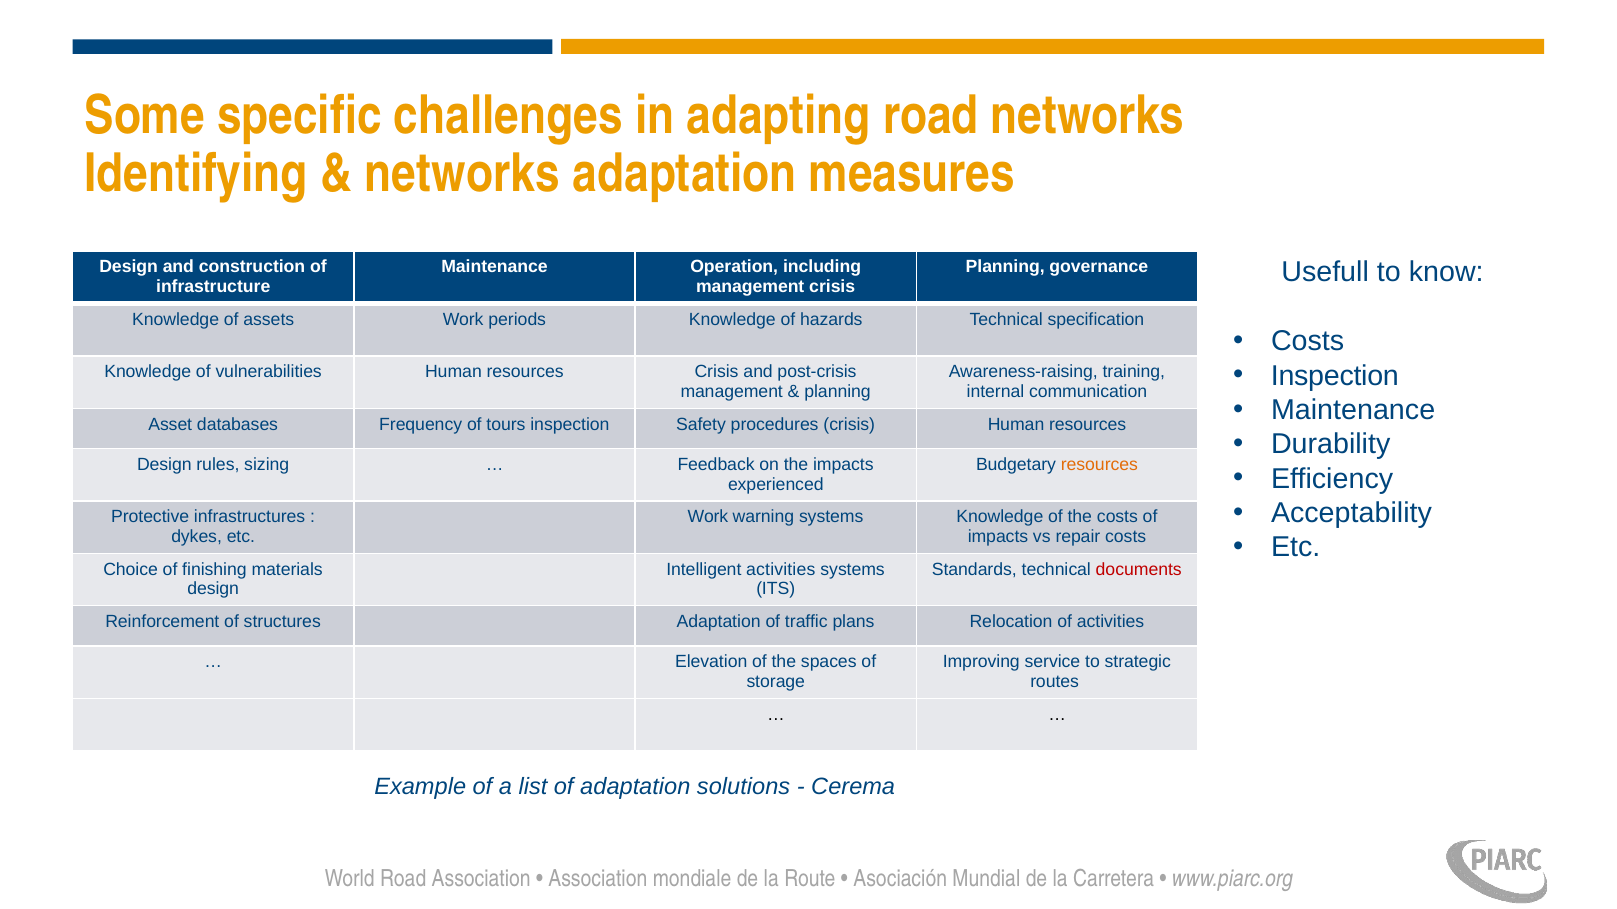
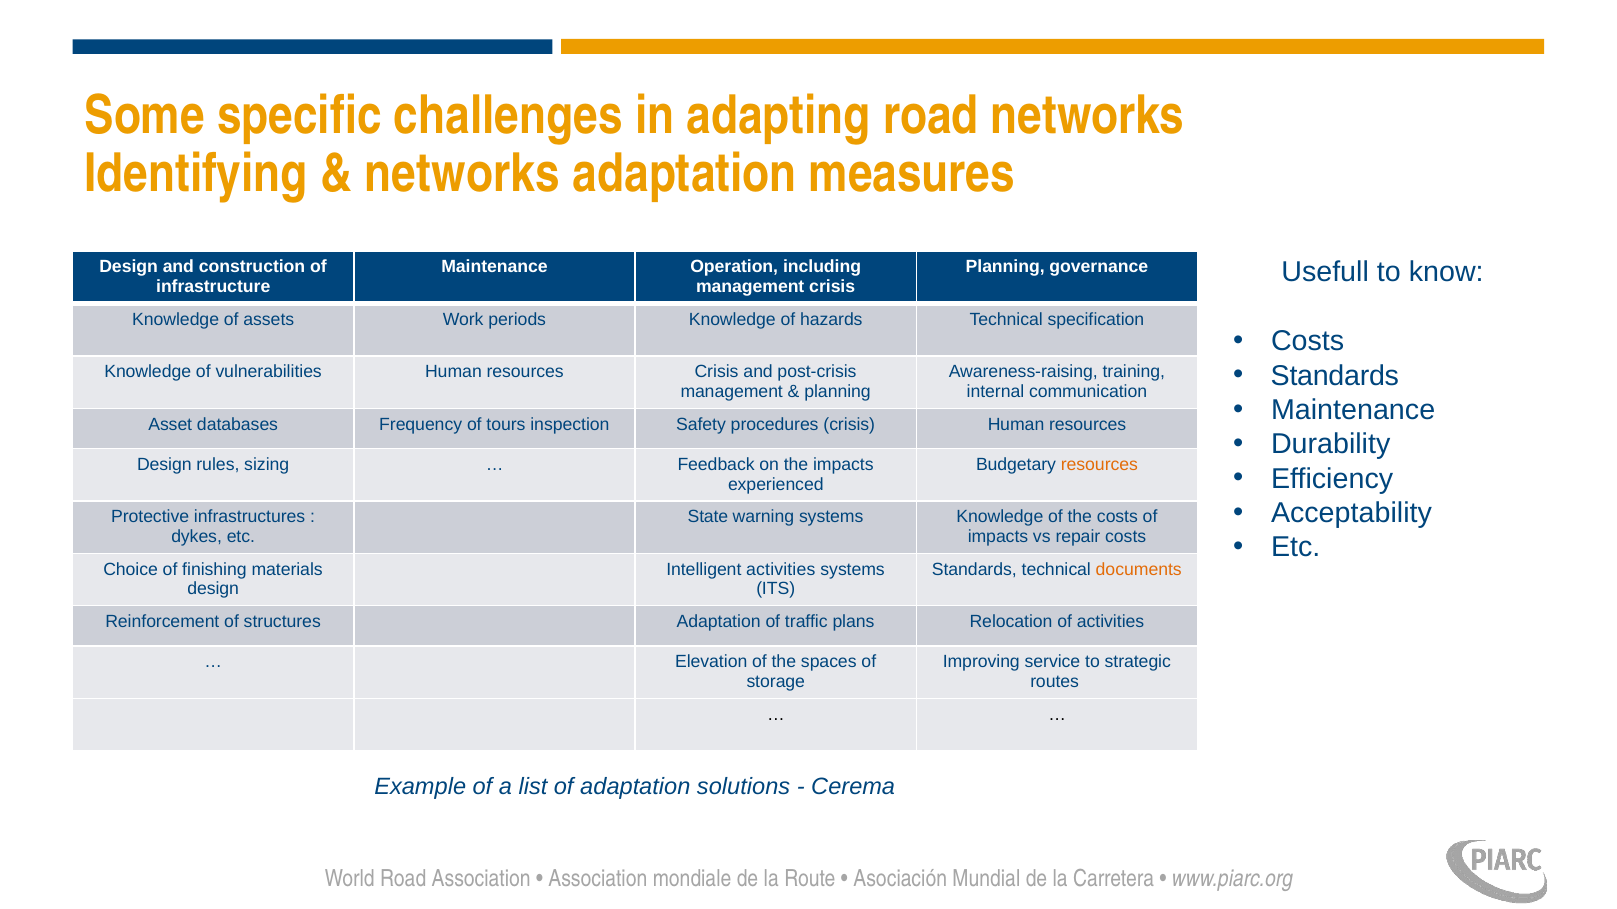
Inspection at (1335, 376): Inspection -> Standards
Work at (708, 517): Work -> State
documents colour: red -> orange
